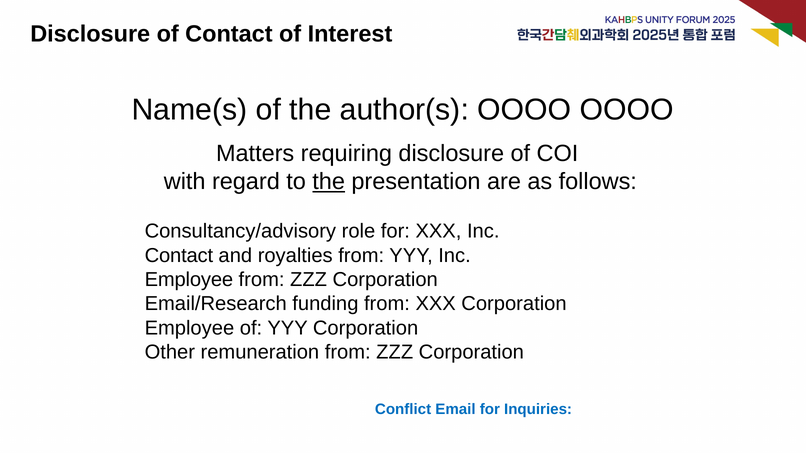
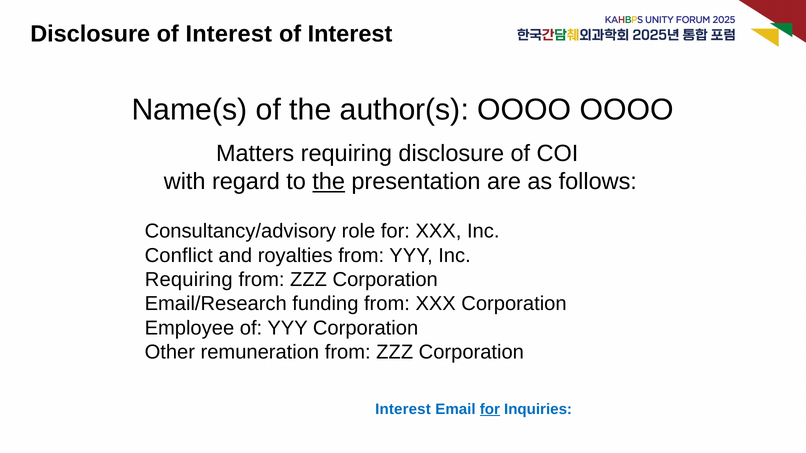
Disclosure of Contact: Contact -> Interest
Contact at (179, 256): Contact -> Conflict
Employee at (189, 280): Employee -> Requiring
Conflict at (403, 410): Conflict -> Interest
for at (490, 410) underline: none -> present
